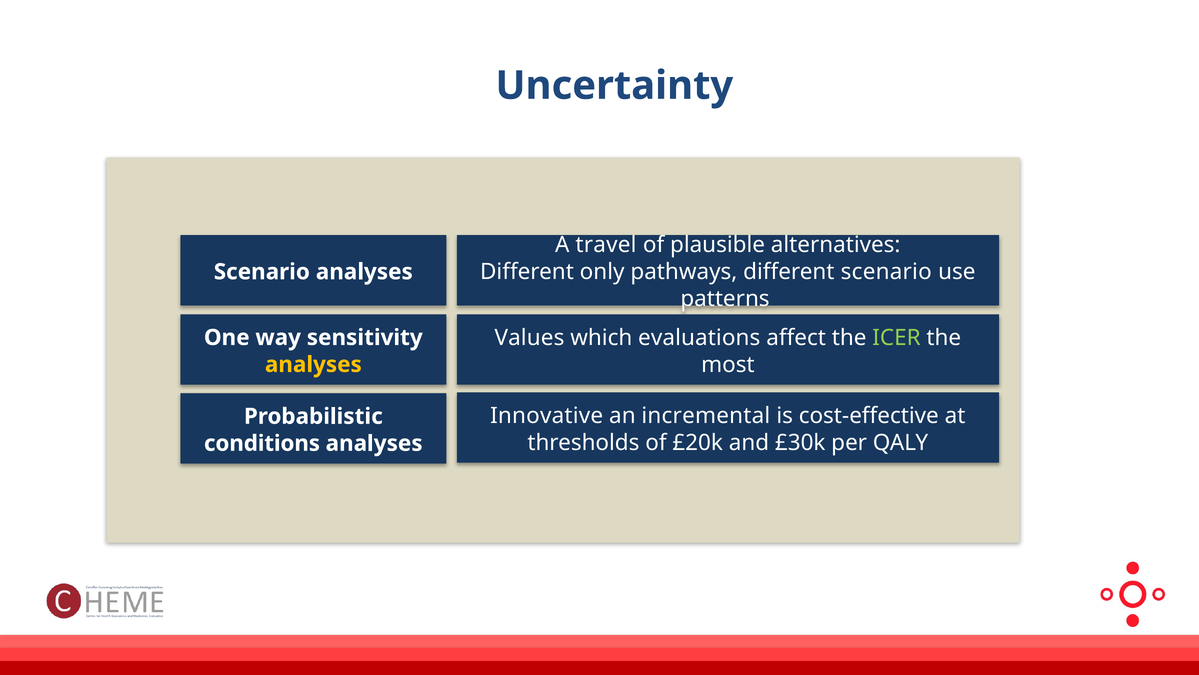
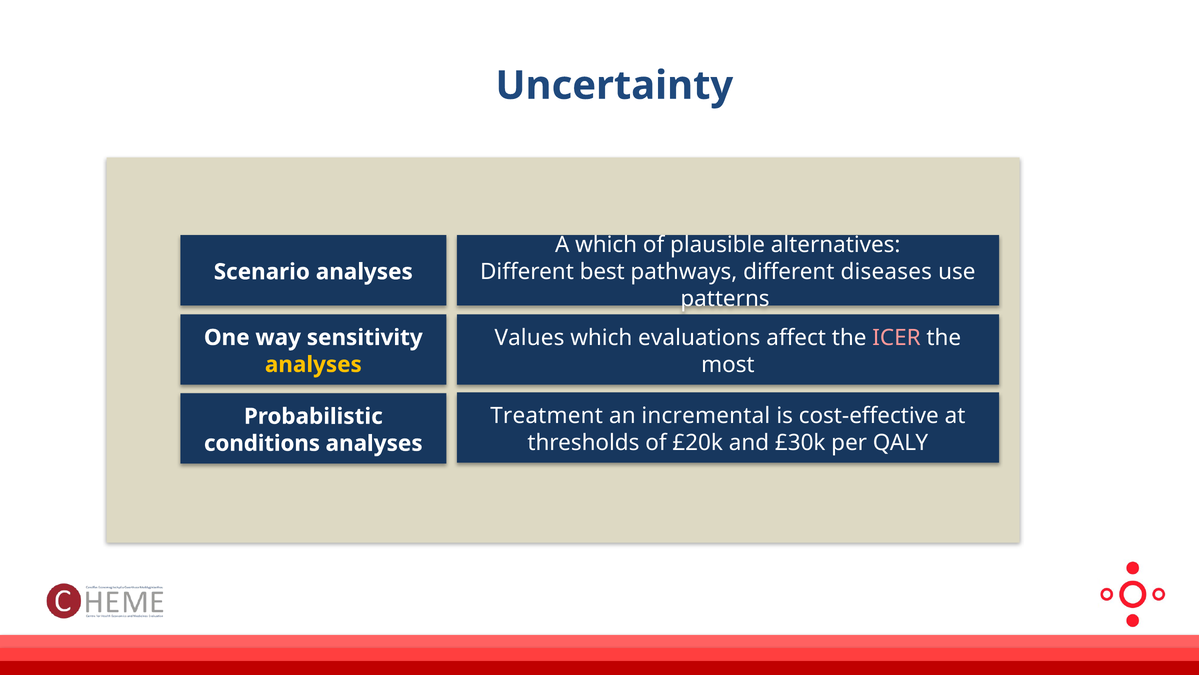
A travel: travel -> which
only: only -> best
different scenario: scenario -> diseases
ICER colour: light green -> pink
Innovative: Innovative -> Treatment
